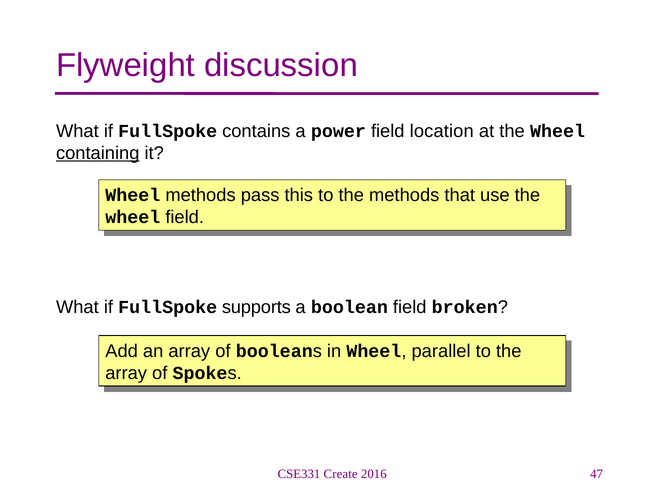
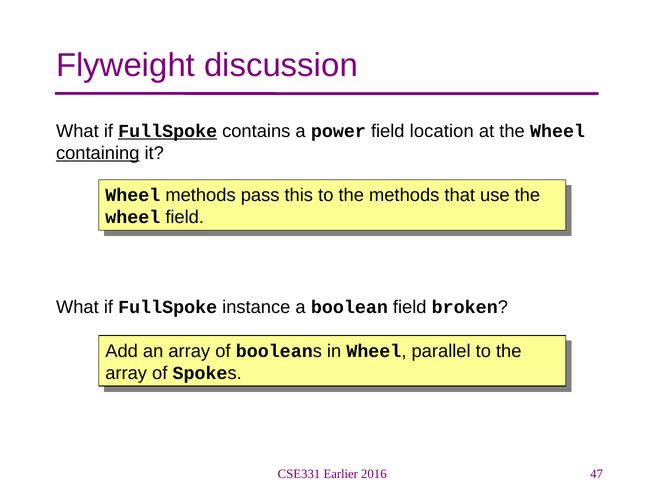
FullSpoke at (168, 131) underline: none -> present
supports: supports -> instance
Create: Create -> Earlier
